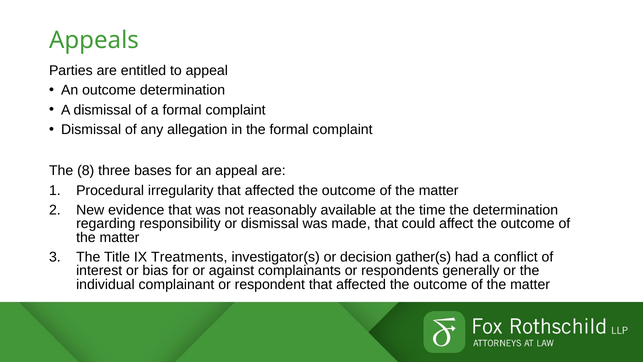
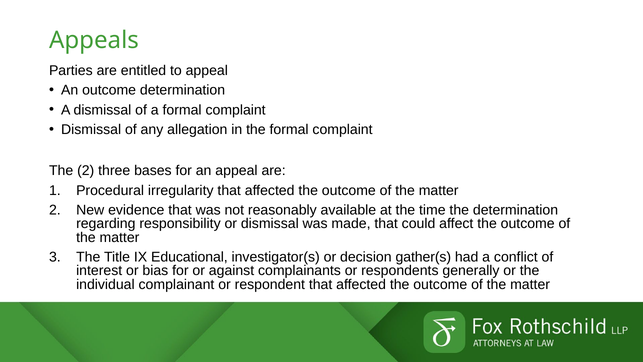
The 8: 8 -> 2
Treatments: Treatments -> Educational
